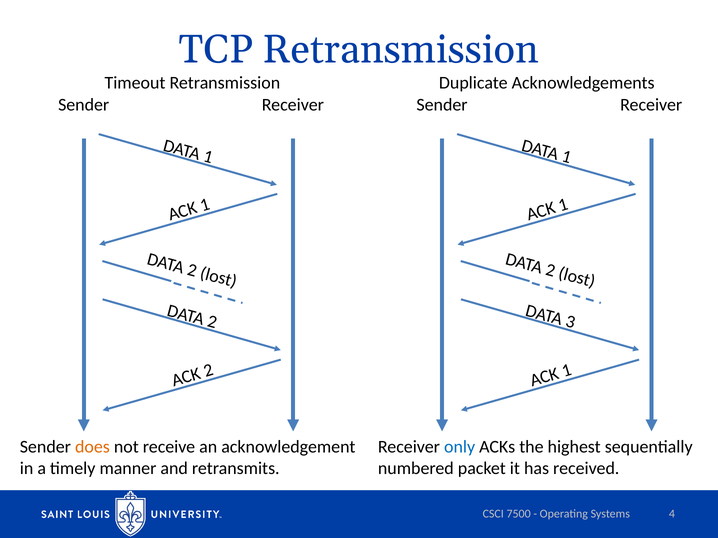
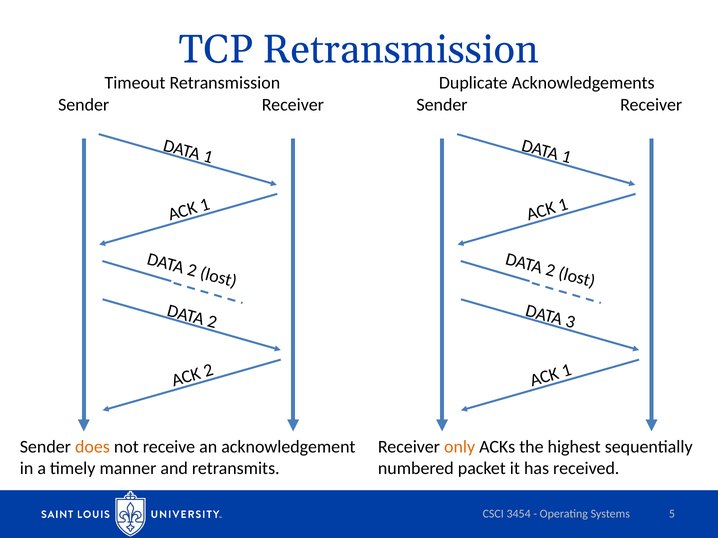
only colour: blue -> orange
7500: 7500 -> 3454
4: 4 -> 5
